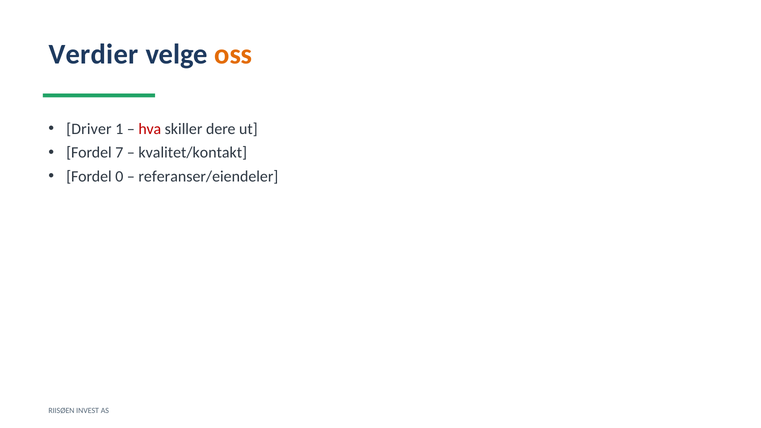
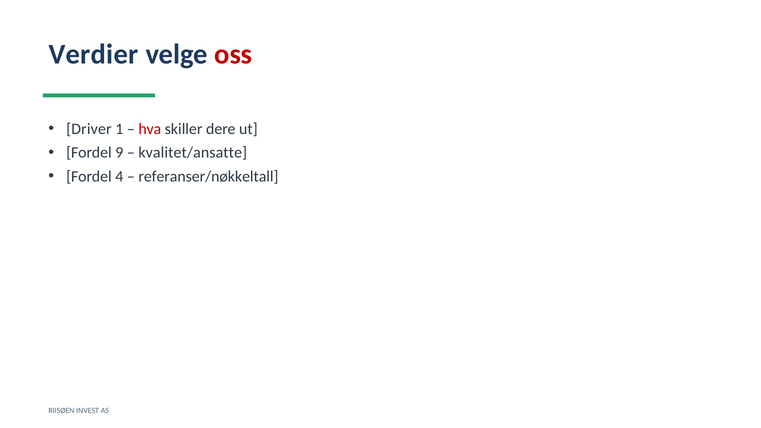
oss colour: orange -> red
7: 7 -> 9
kvalitet/kontakt: kvalitet/kontakt -> kvalitet/ansatte
0: 0 -> 4
referanser/eiendeler: referanser/eiendeler -> referanser/nøkkeltall
